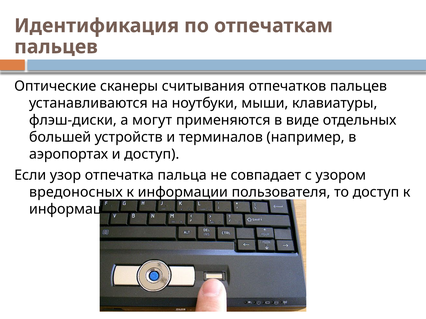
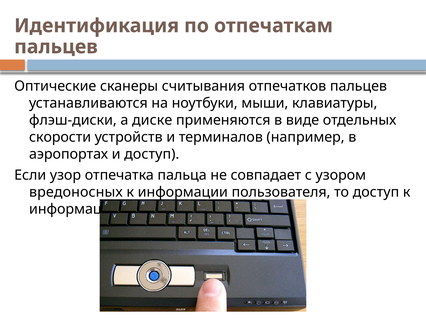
могут: могут -> диске
большей: большей -> скорости
